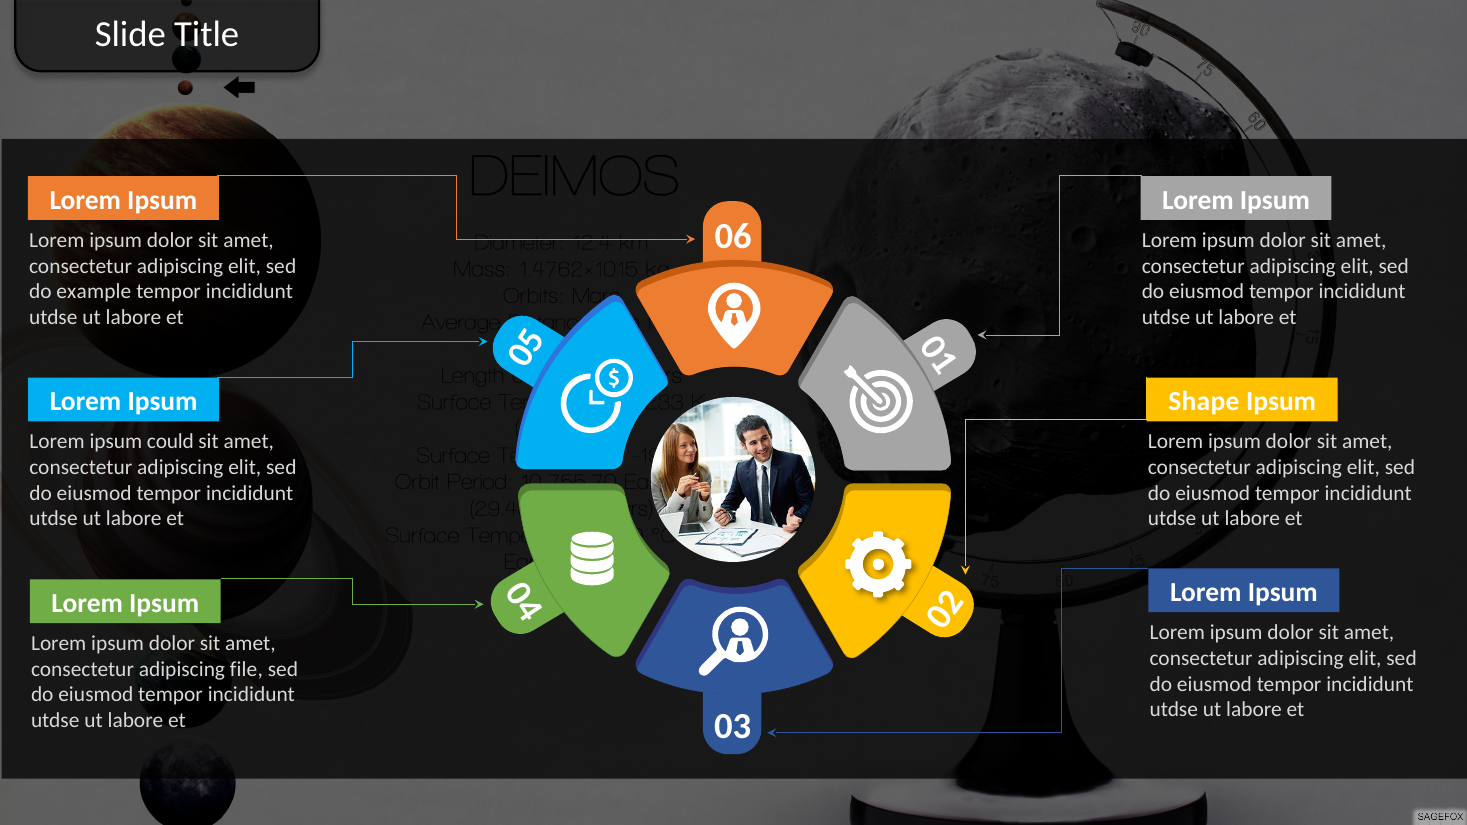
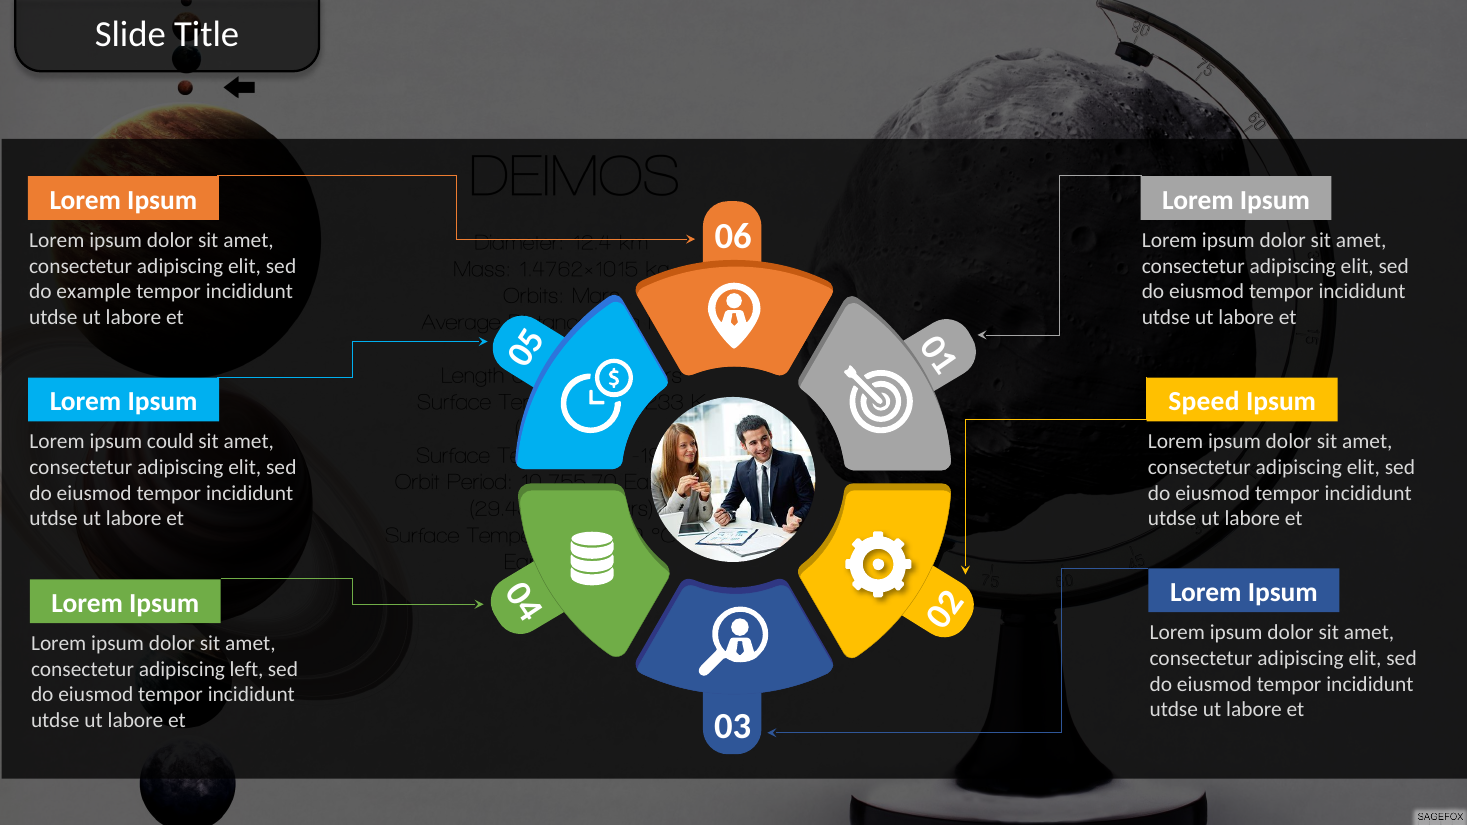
Shape: Shape -> Speed
file: file -> left
